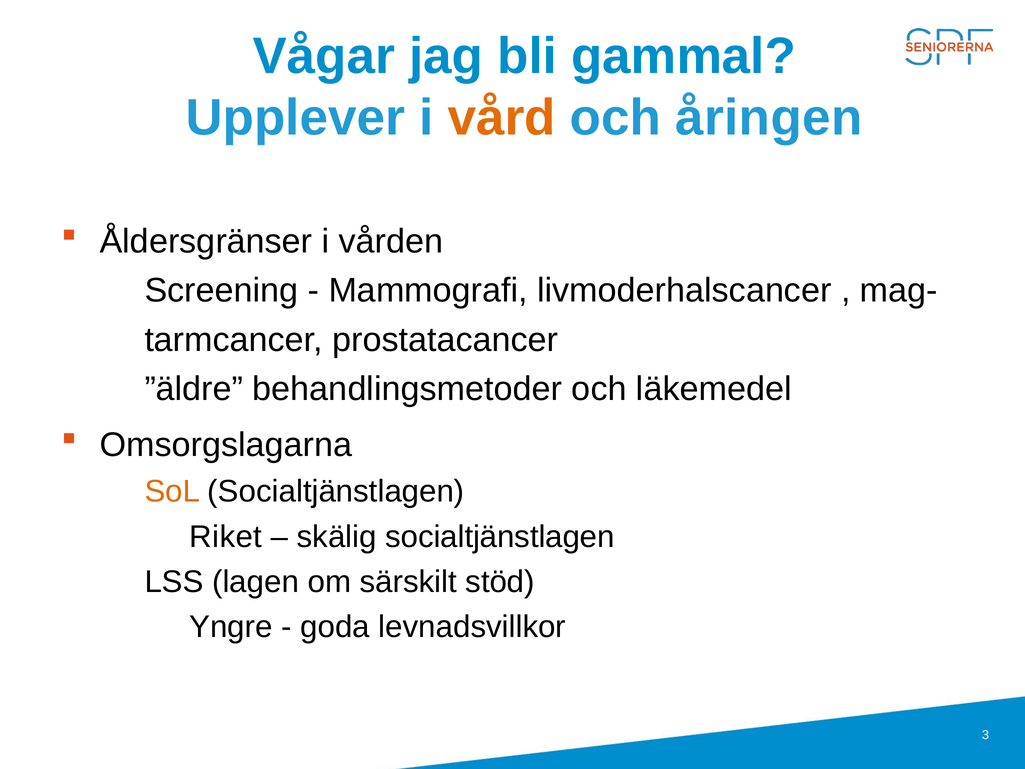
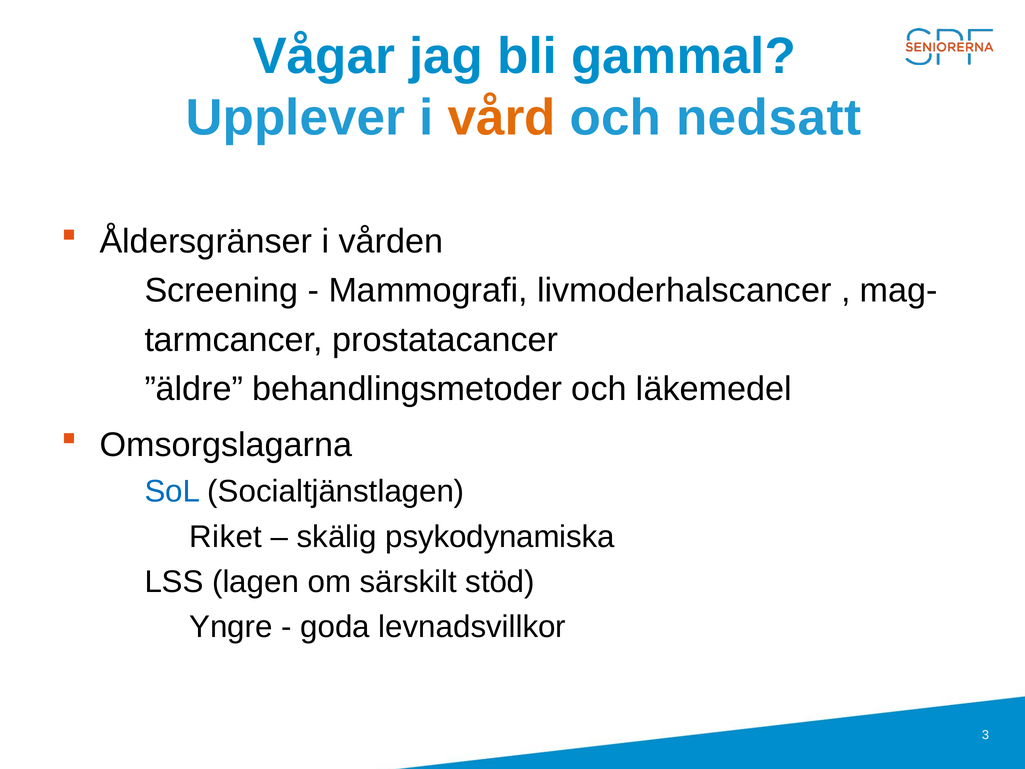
åringen: åringen -> nedsatt
SoL colour: orange -> blue
skälig socialtjänstlagen: socialtjänstlagen -> psykodynamiska
